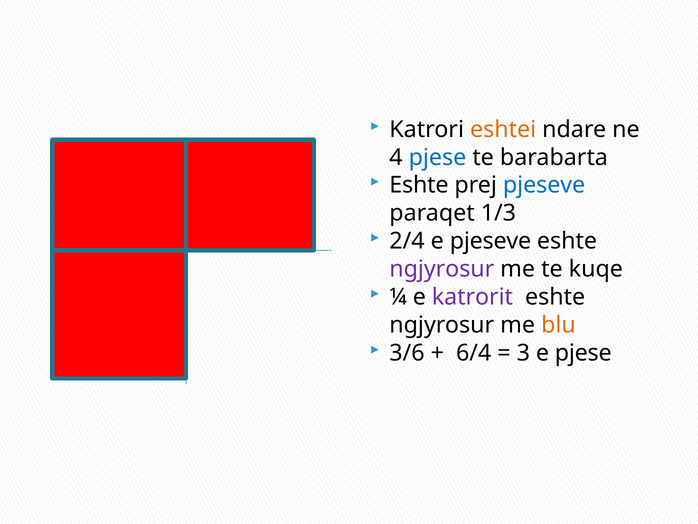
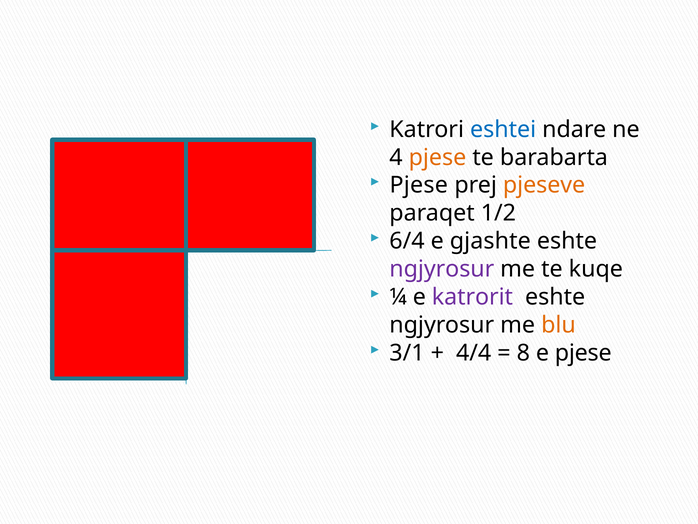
eshtei colour: orange -> blue
pjese at (438, 157) colour: blue -> orange
Eshte at (419, 185): Eshte -> Pjese
pjeseve at (544, 185) colour: blue -> orange
1/3: 1/3 -> 1/2
2/4: 2/4 -> 6/4
e pjeseve: pjeseve -> gjashte
3/6: 3/6 -> 3/1
6/4: 6/4 -> 4/4
3: 3 -> 8
